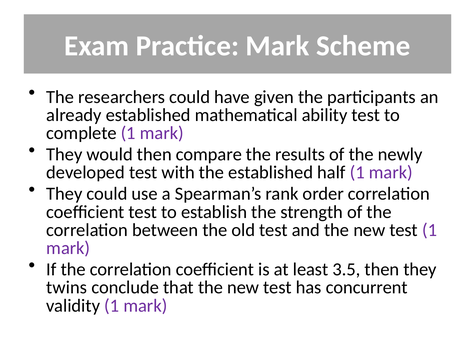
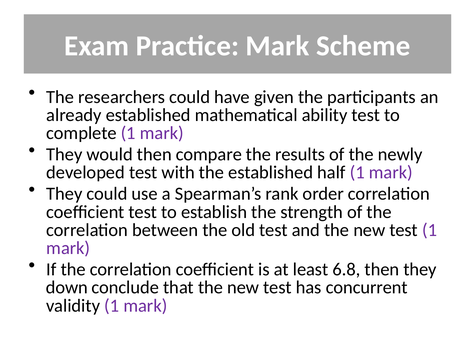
3.5: 3.5 -> 6.8
twins: twins -> down
